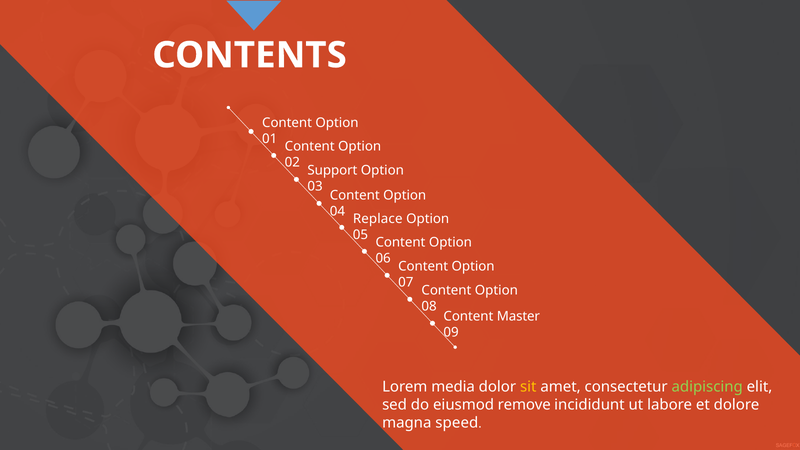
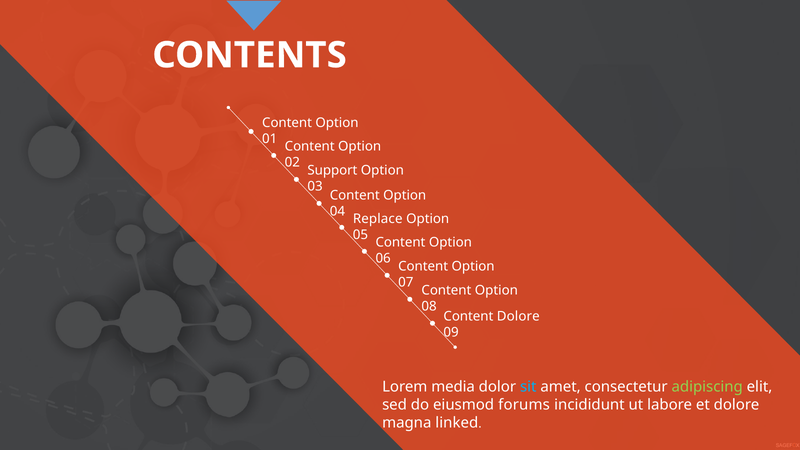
Content Master: Master -> Dolore
sit colour: yellow -> light blue
remove: remove -> forums
speed: speed -> linked
